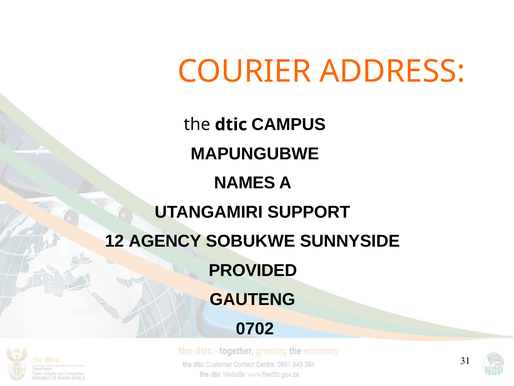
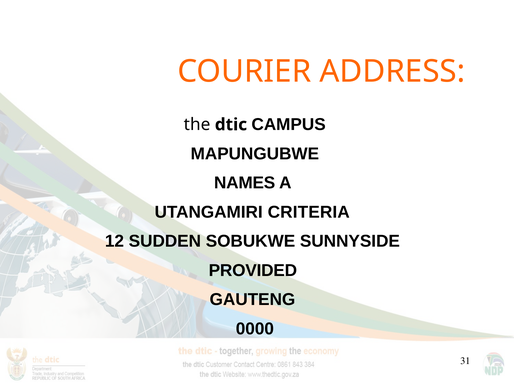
SUPPORT: SUPPORT -> CRITERIA
AGENCY: AGENCY -> SUDDEN
0702: 0702 -> 0000
